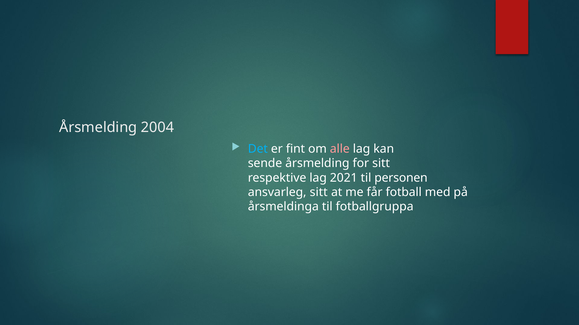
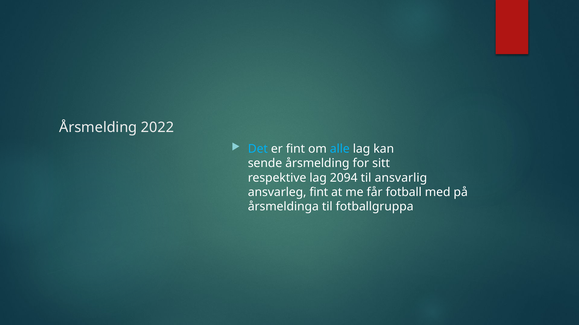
2004: 2004 -> 2022
alle colour: pink -> light blue
2021: 2021 -> 2094
personen: personen -> ansvarlig
ansvarleg sitt: sitt -> fint
